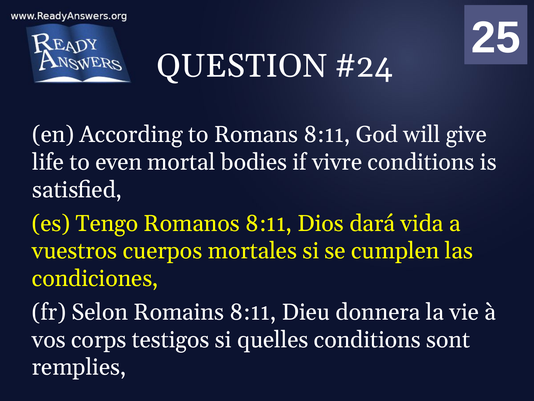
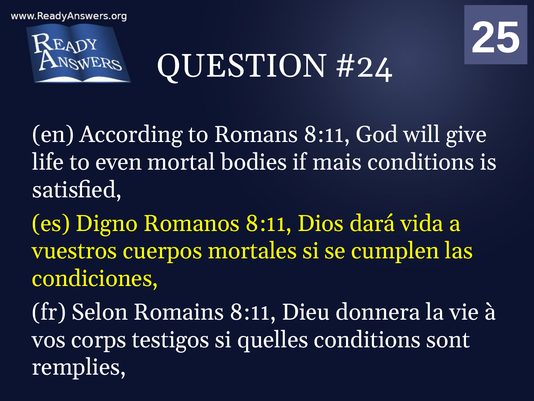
vivre: vivre -> mais
Tengo: Tengo -> Digno
